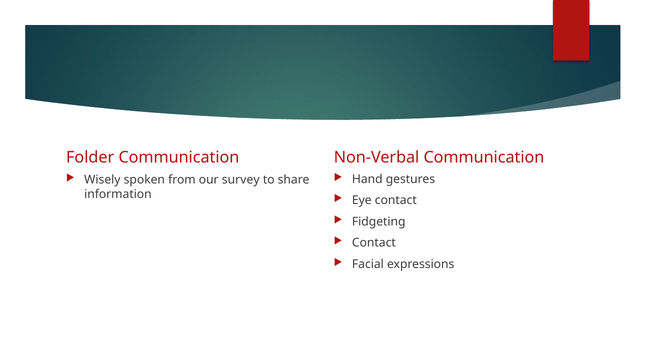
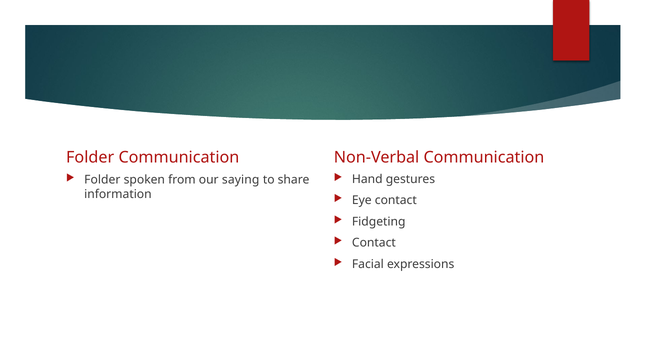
Wisely at (102, 180): Wisely -> Folder
survey: survey -> saying
